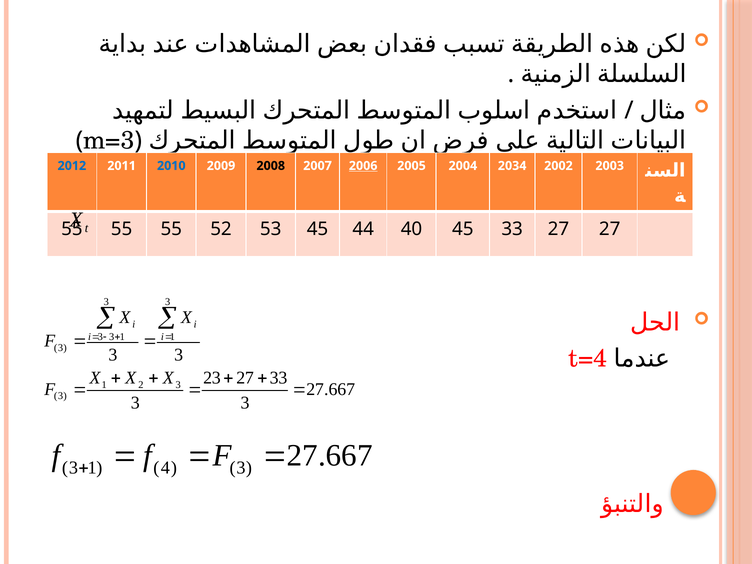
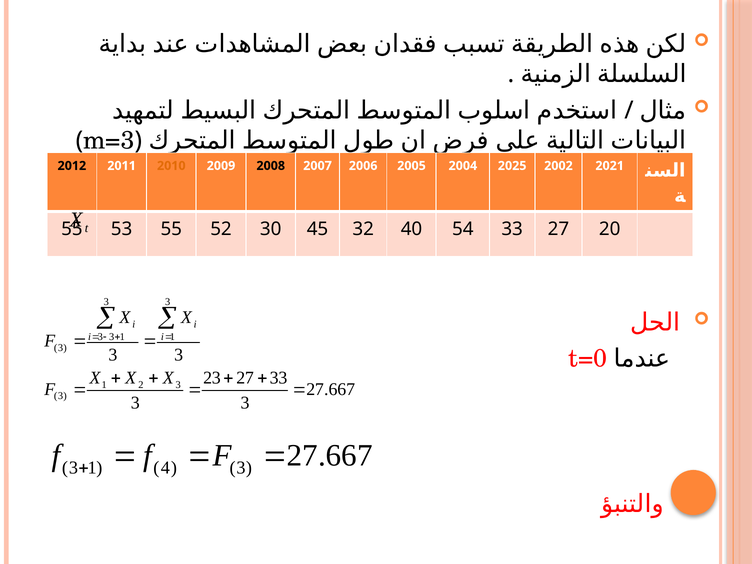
2012 colour: blue -> black
2010 colour: blue -> orange
2006 underline: present -> none
2034: 2034 -> 2025
2003: 2003 -> 2021
55 at (122, 229): 55 -> 53
53: 53 -> 30
44: 44 -> 32
40 45: 45 -> 54
27 27: 27 -> 20
t=4: t=4 -> t=0
